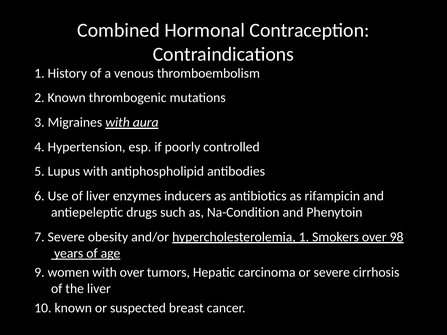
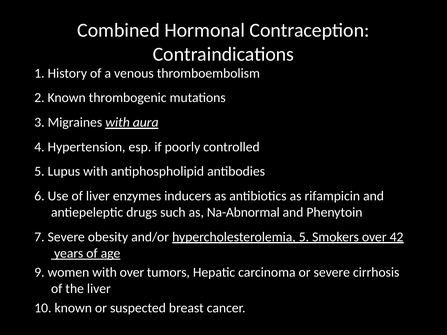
Na-Condition: Na-Condition -> Na-Abnormal
hypercholesterolemia 1: 1 -> 5
98: 98 -> 42
